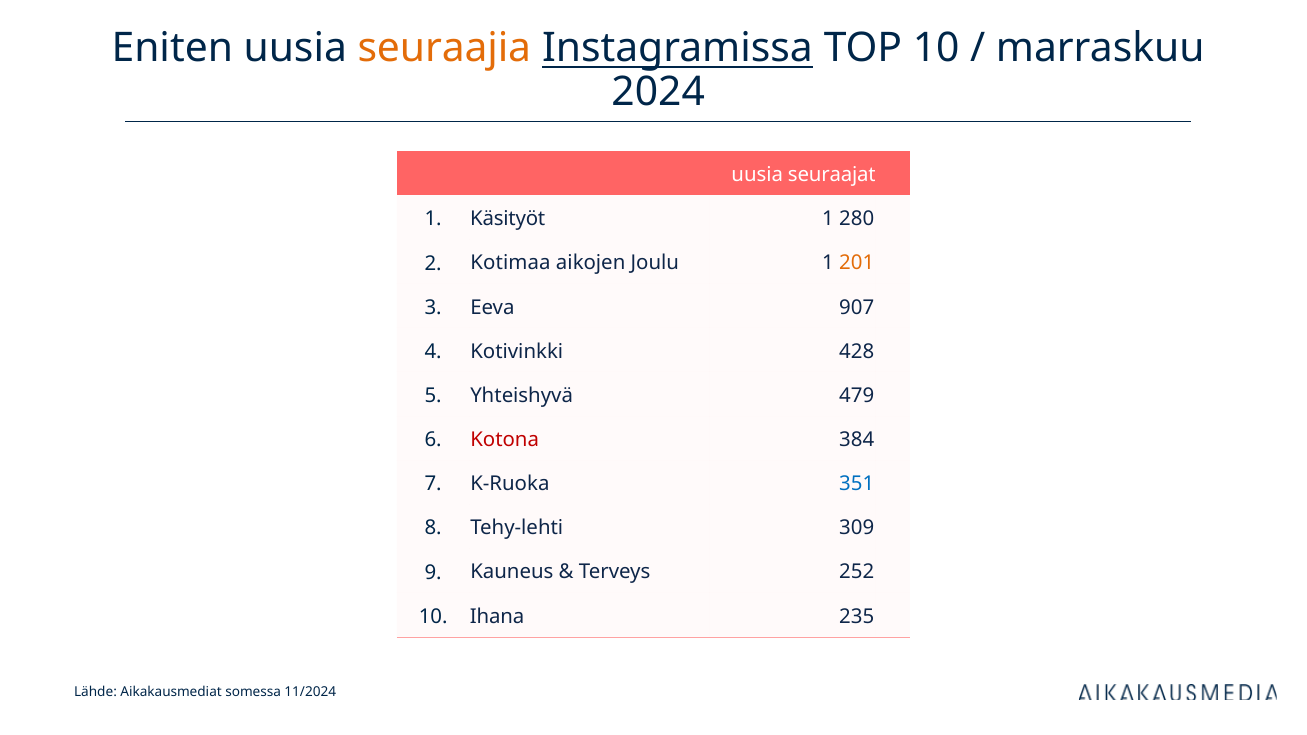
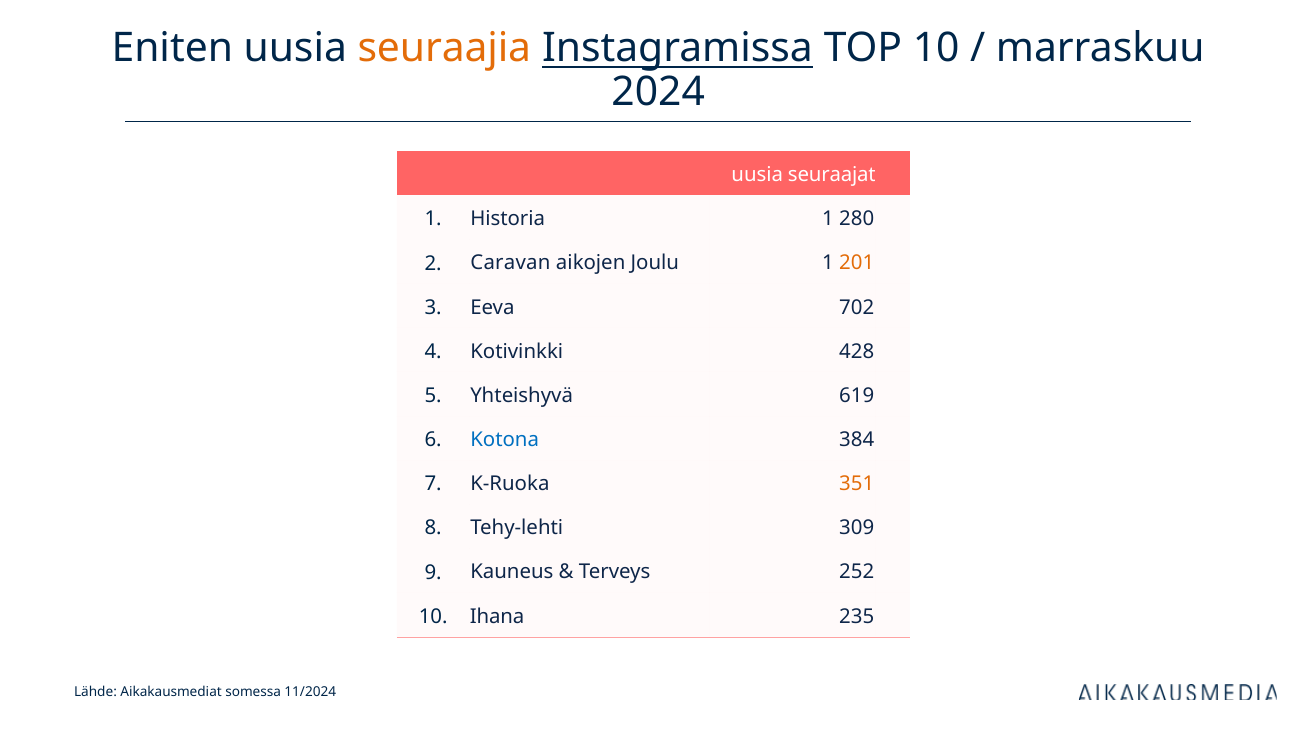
Käsityöt: Käsityöt -> Historia
Kotimaa: Kotimaa -> Caravan
907: 907 -> 702
479: 479 -> 619
Kotona colour: red -> blue
351 colour: blue -> orange
